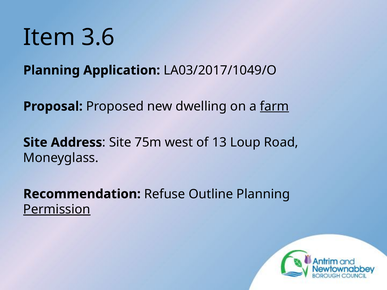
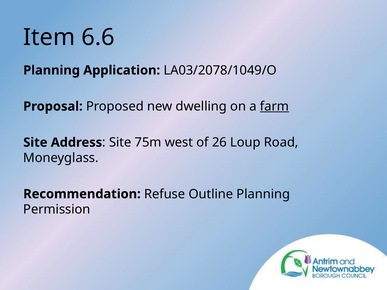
3.6: 3.6 -> 6.6
LA03/2017/1049/O: LA03/2017/1049/O -> LA03/2078/1049/O
13: 13 -> 26
Permission underline: present -> none
